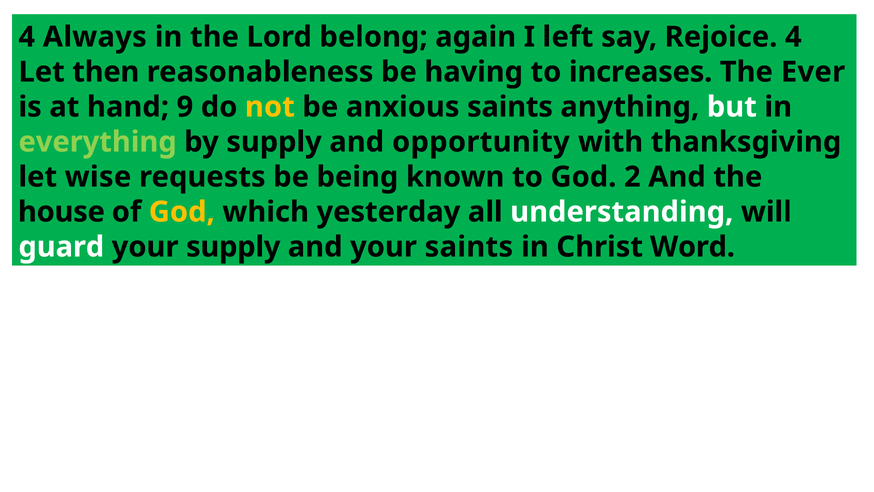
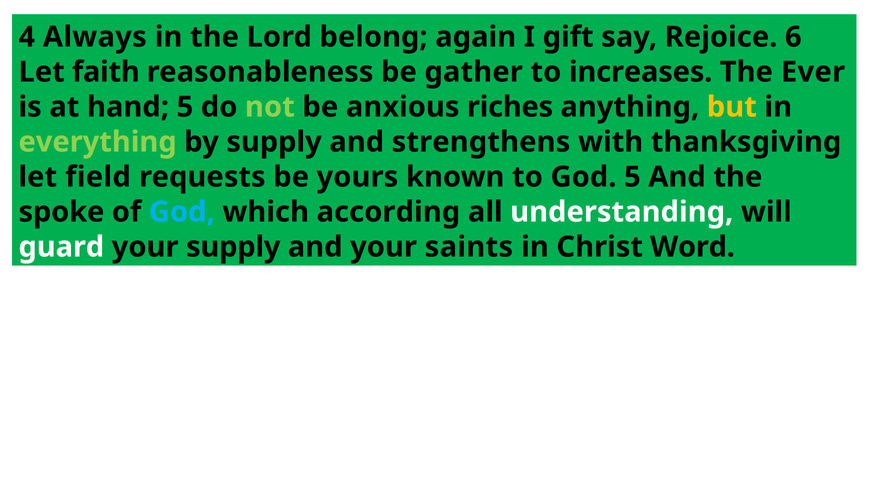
left: left -> gift
Rejoice 4: 4 -> 6
then: then -> faith
having: having -> gather
hand 9: 9 -> 5
not colour: yellow -> light green
anxious saints: saints -> riches
but colour: white -> yellow
opportunity: opportunity -> strengthens
wise: wise -> field
being: being -> yours
God 2: 2 -> 5
house: house -> spoke
God at (182, 212) colour: yellow -> light blue
yesterday: yesterday -> according
